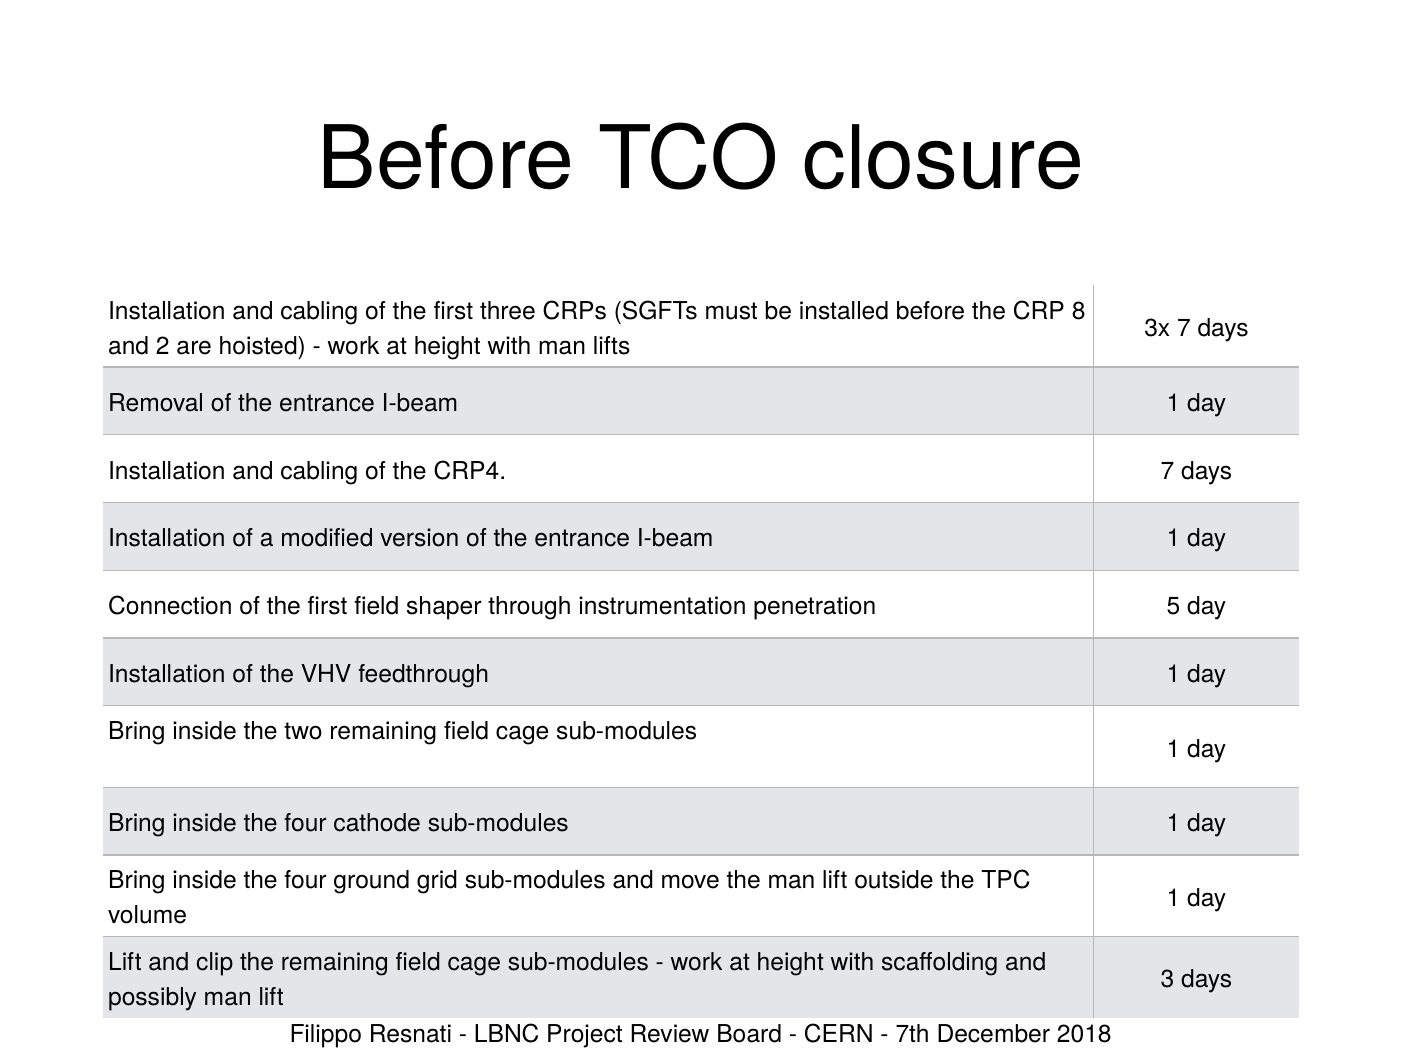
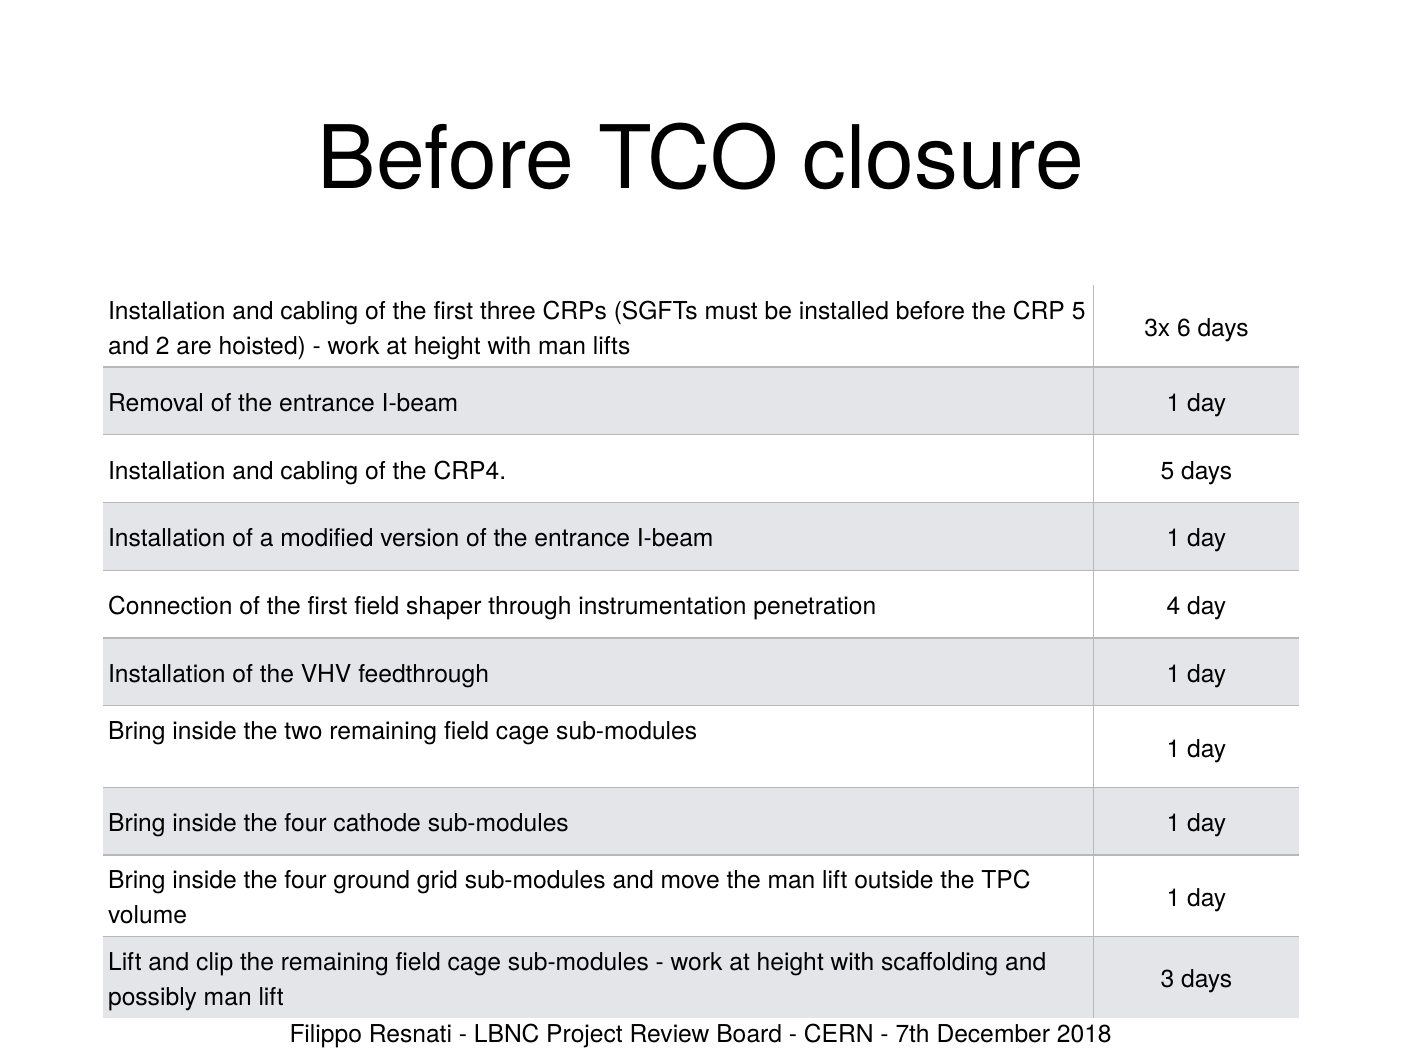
CRP 8: 8 -> 5
3x 7: 7 -> 6
CRP4 7: 7 -> 5
5: 5 -> 4
